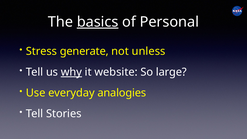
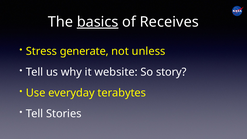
Personal: Personal -> Receives
why underline: present -> none
large: large -> story
analogies: analogies -> terabytes
